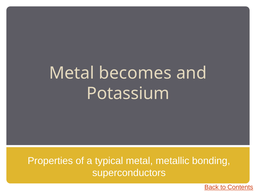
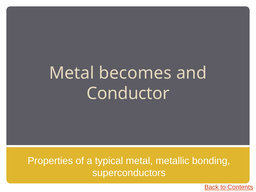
Potassium: Potassium -> Conductor
